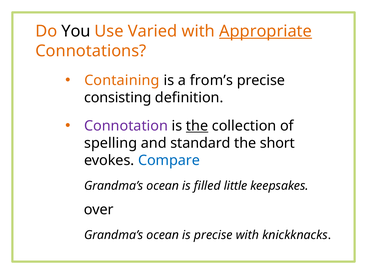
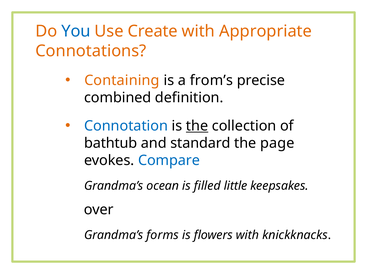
You colour: black -> blue
Varied: Varied -> Create
Appropriate underline: present -> none
consisting: consisting -> combined
Connotation colour: purple -> blue
spelling: spelling -> bathtub
short: short -> page
ocean at (163, 235): ocean -> forms
is precise: precise -> flowers
